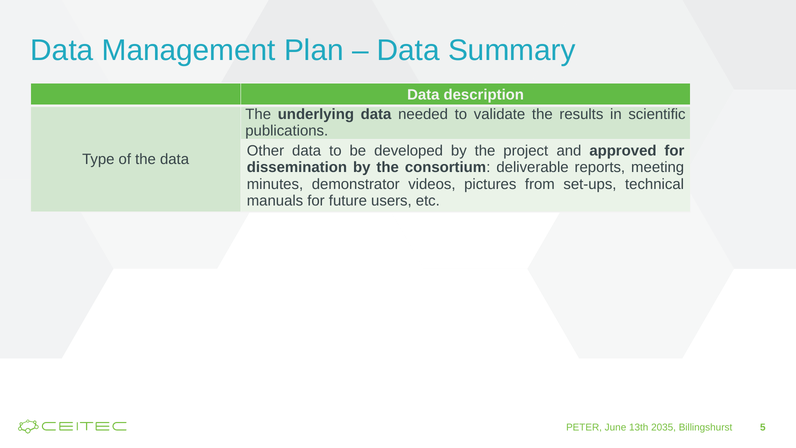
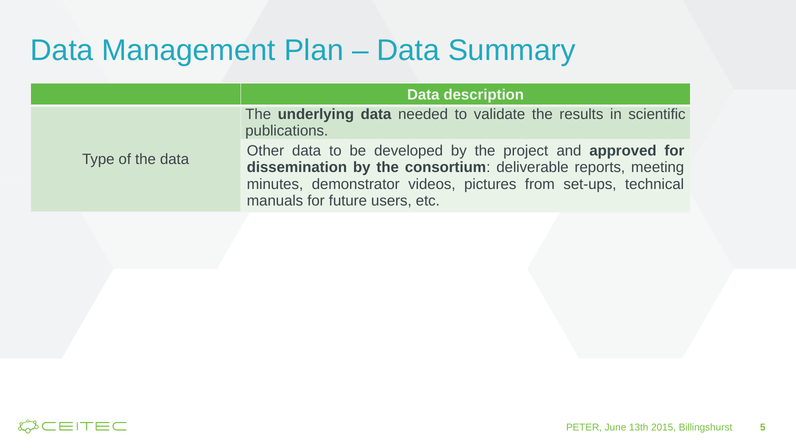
2035: 2035 -> 2015
